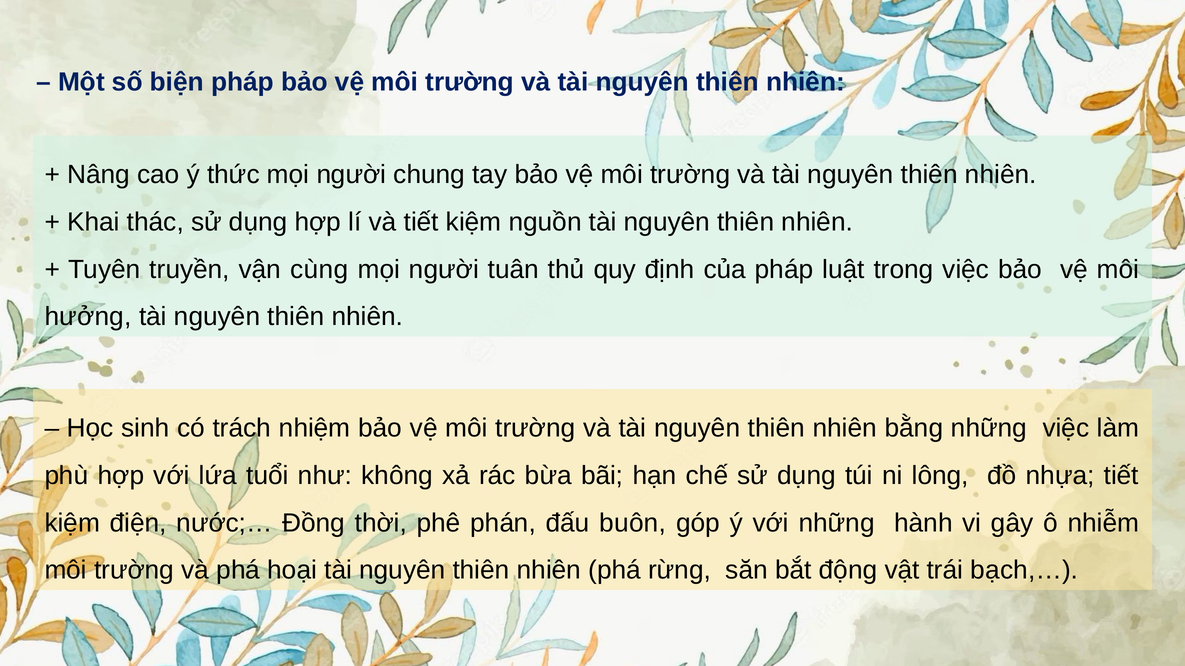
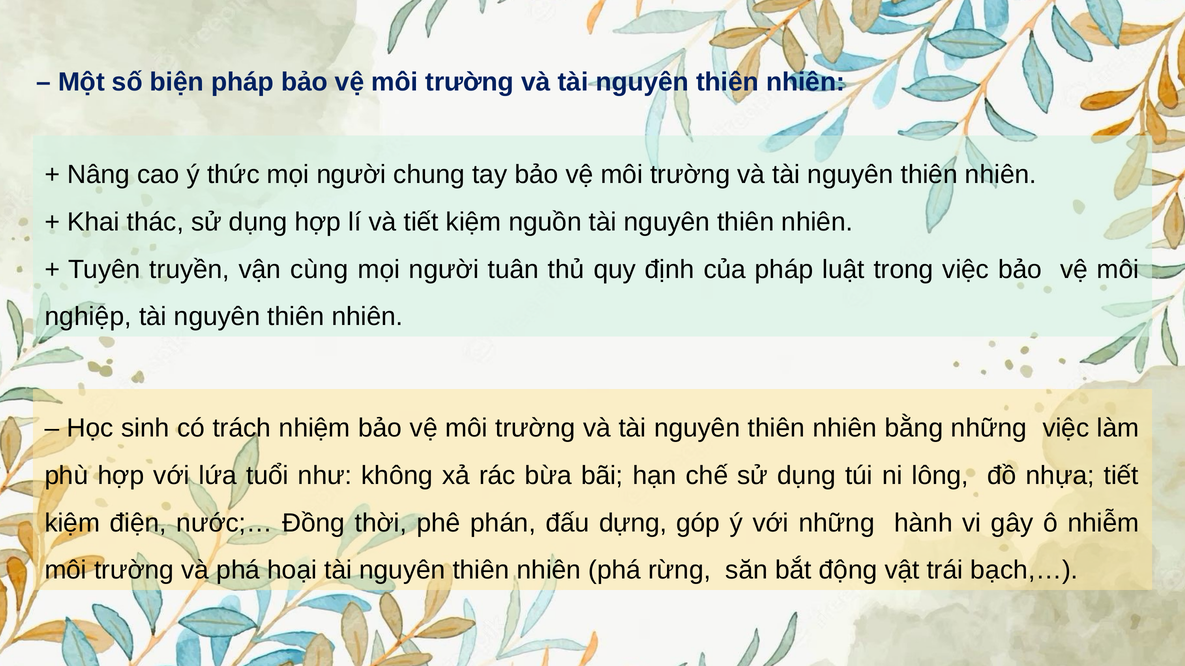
hưởng: hưởng -> nghiệp
buôn: buôn -> dựng
